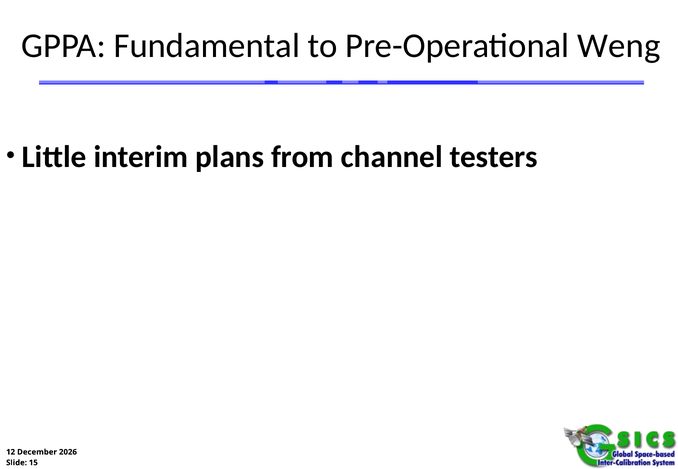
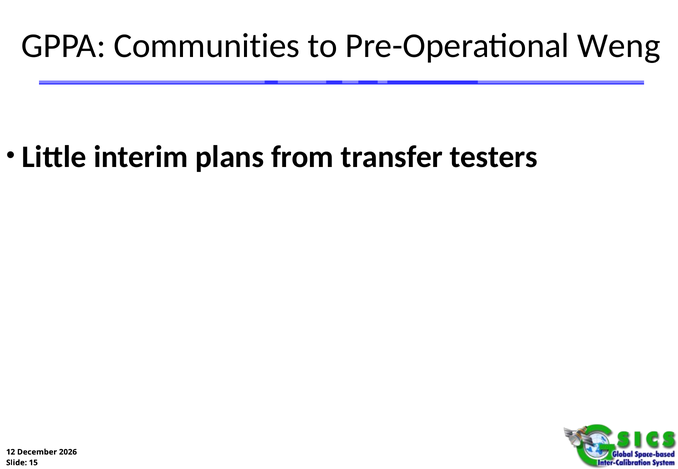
Fundamental: Fundamental -> Communities
channel: channel -> transfer
